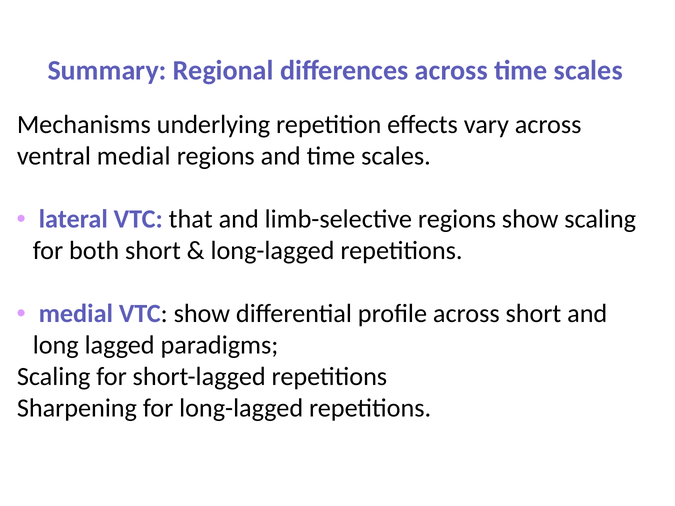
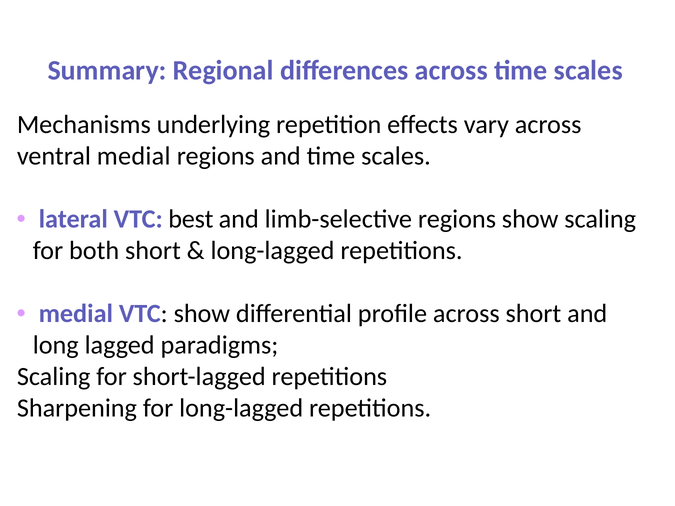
that: that -> best
